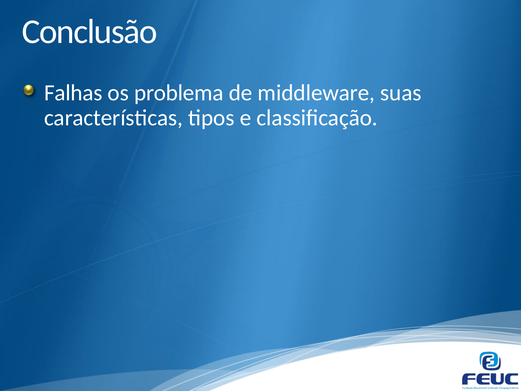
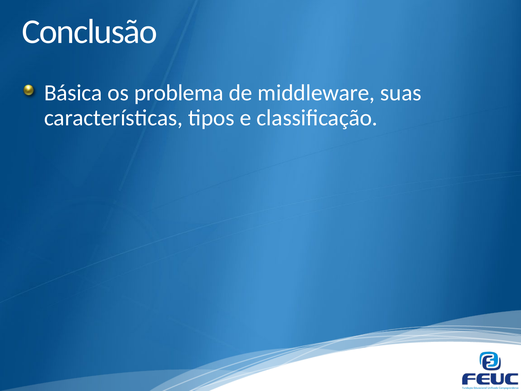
Falhas: Falhas -> Básica
